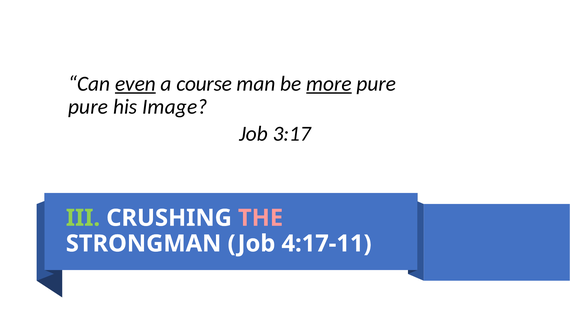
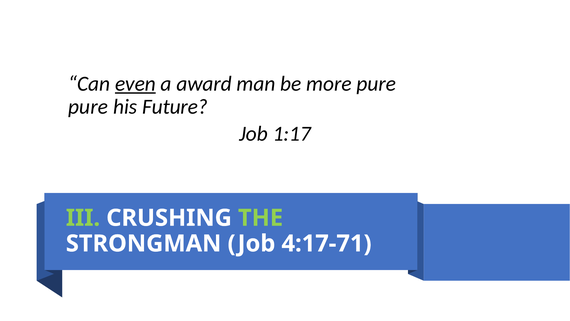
course: course -> award
more underline: present -> none
Image: Image -> Future
3:17: 3:17 -> 1:17
THE colour: pink -> light green
4:17-11: 4:17-11 -> 4:17-71
